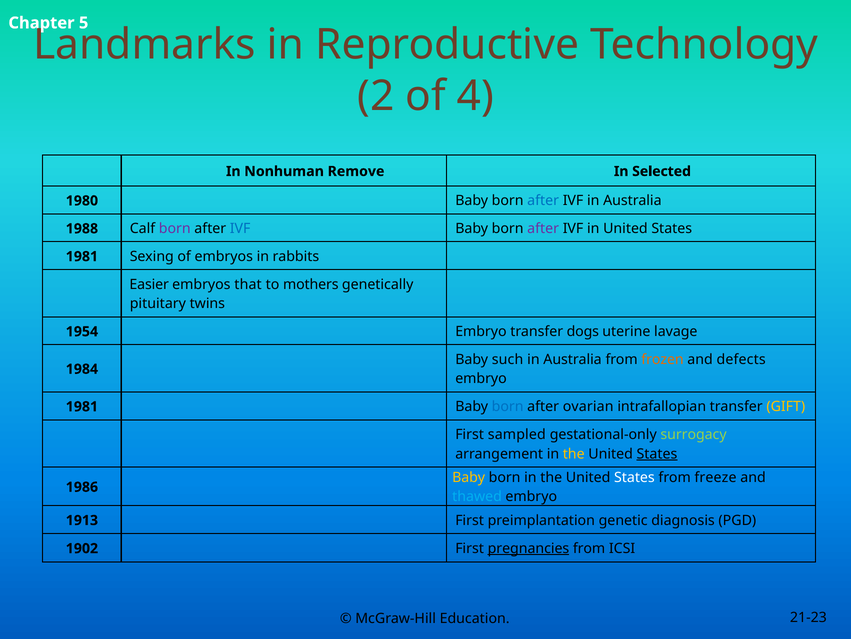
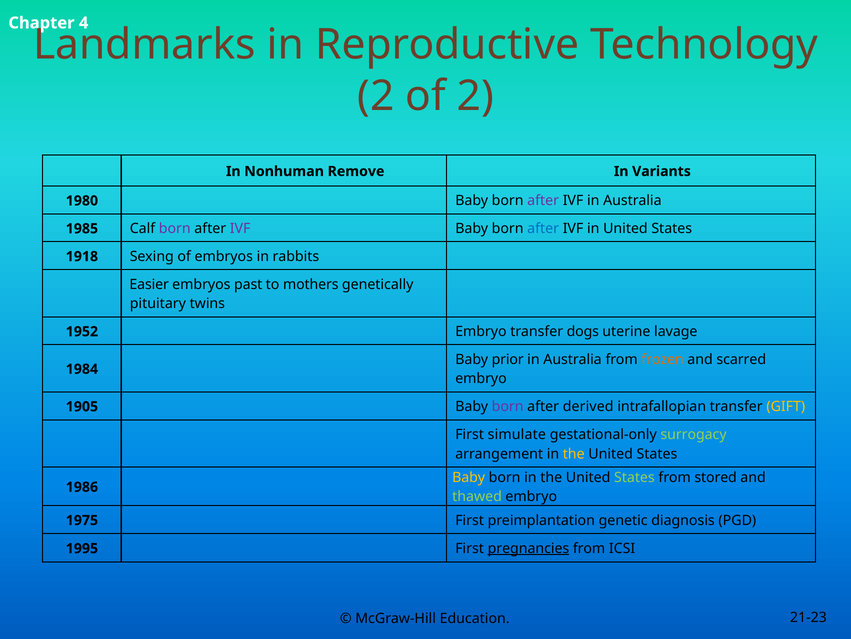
5: 5 -> 4
of 4: 4 -> 2
Selected: Selected -> Variants
after at (543, 201) colour: blue -> purple
1988: 1988 -> 1985
IVF at (240, 228) colour: blue -> purple
after at (543, 228) colour: purple -> blue
1981 at (82, 256): 1981 -> 1918
that: that -> past
1954: 1954 -> 1952
such: such -> prior
defects: defects -> scarred
1981 at (82, 406): 1981 -> 1905
born at (508, 406) colour: blue -> purple
ovarian: ovarian -> derived
sampled: sampled -> simulate
States at (657, 453) underline: present -> none
States at (634, 477) colour: white -> light green
freeze: freeze -> stored
thawed colour: light blue -> light green
1913: 1913 -> 1975
1902: 1902 -> 1995
